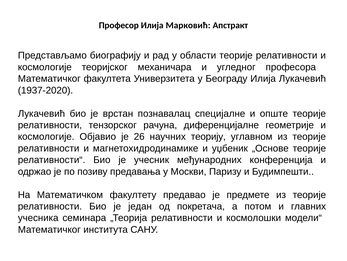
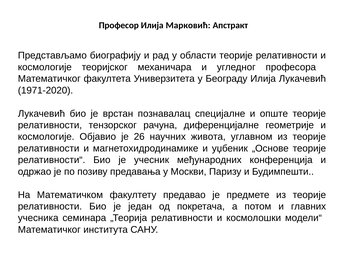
1937-2020: 1937-2020 -> 1971-2020
теорију: теорију -> живота
